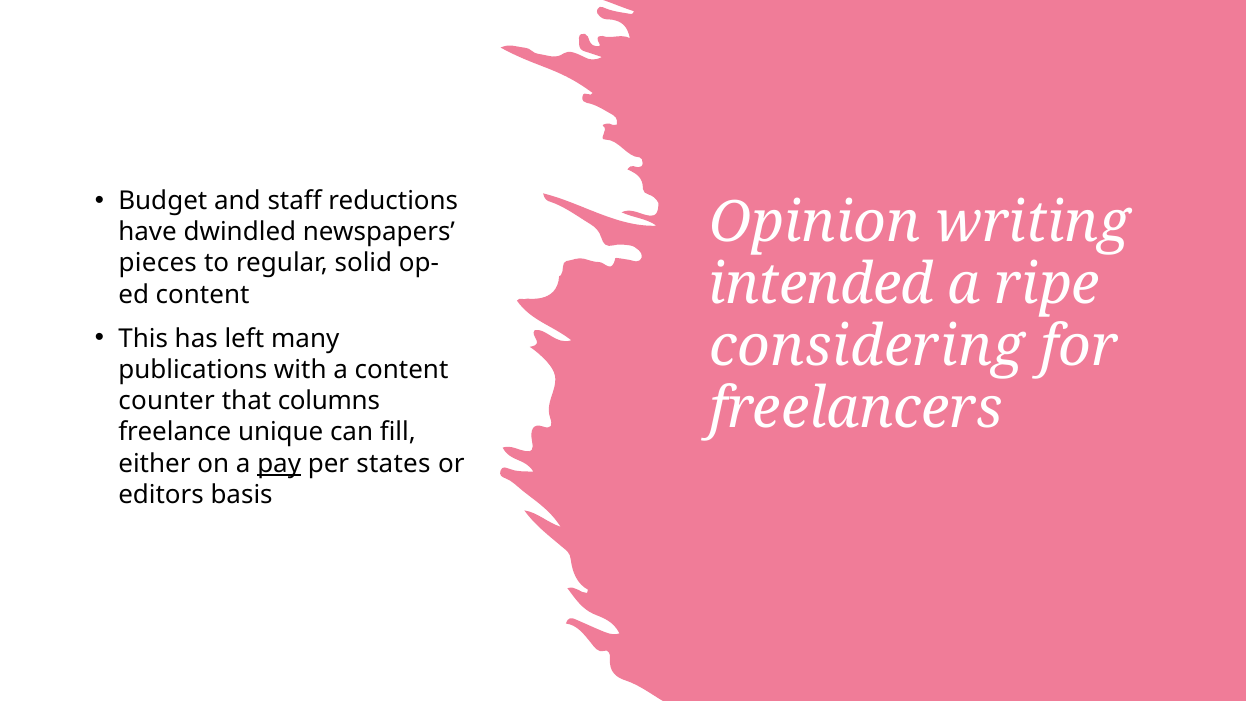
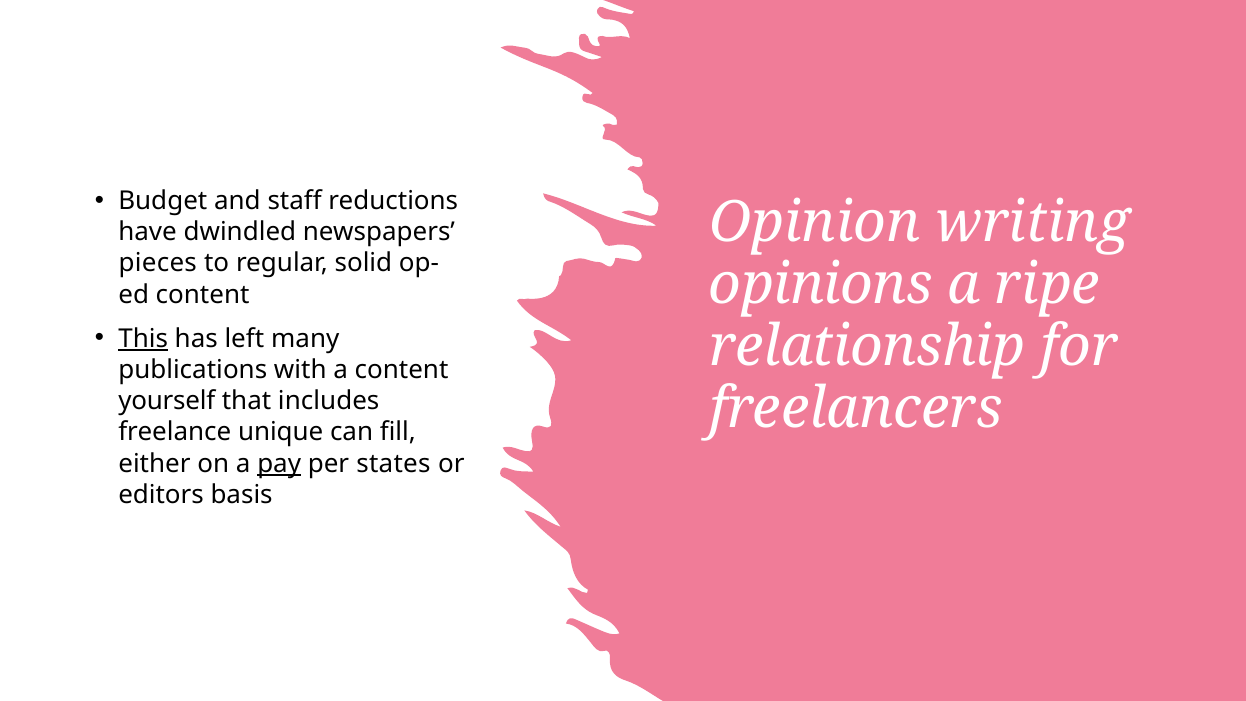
intended: intended -> opinions
This underline: none -> present
considering: considering -> relationship
counter: counter -> yourself
columns: columns -> includes
